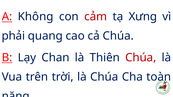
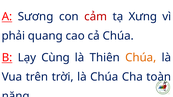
Không: Không -> Sương
Chan: Chan -> Cùng
Chúa at (141, 58) colour: red -> orange
